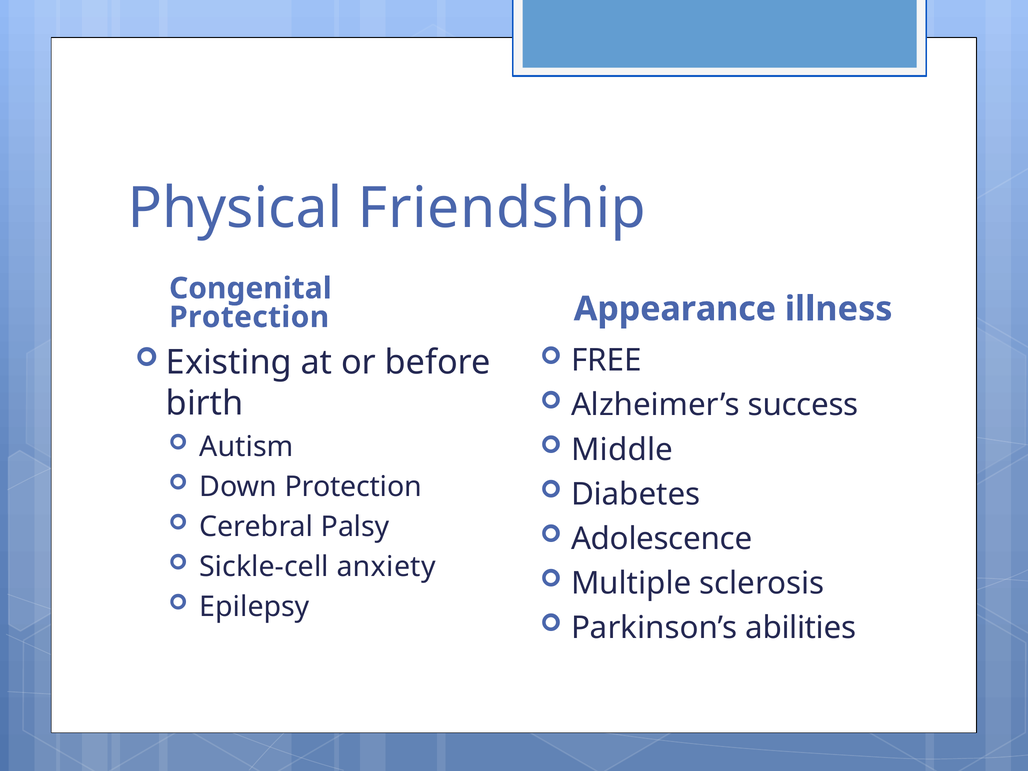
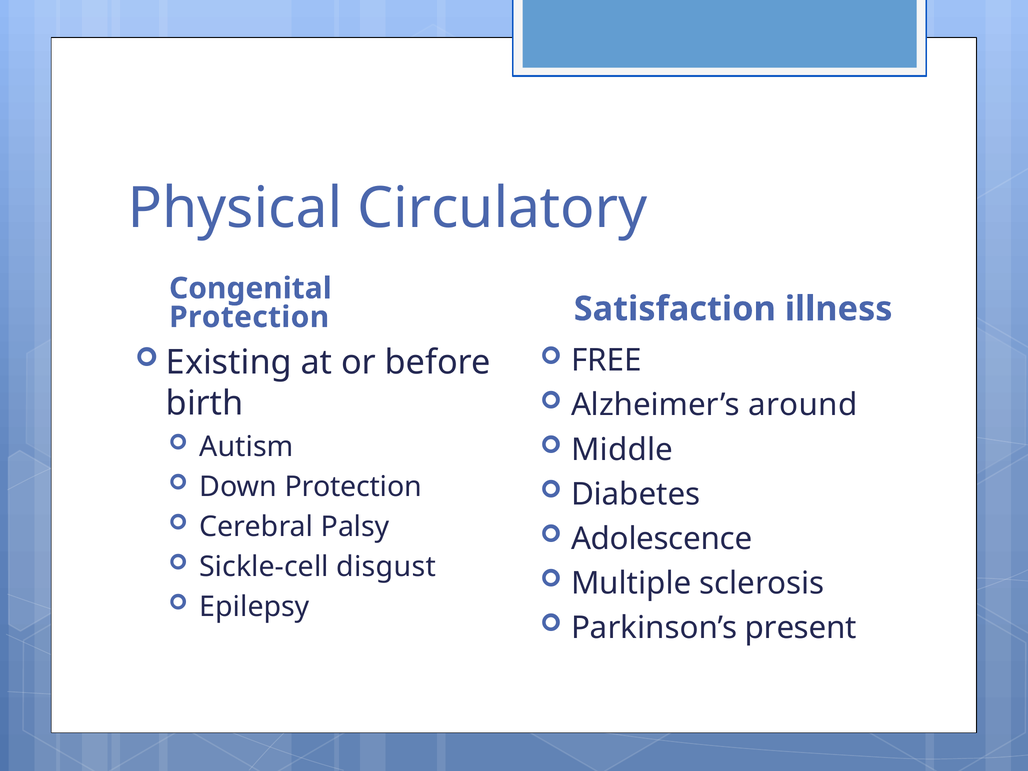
Friendship: Friendship -> Circulatory
Appearance: Appearance -> Satisfaction
success: success -> around
anxiety: anxiety -> disgust
abilities: abilities -> present
